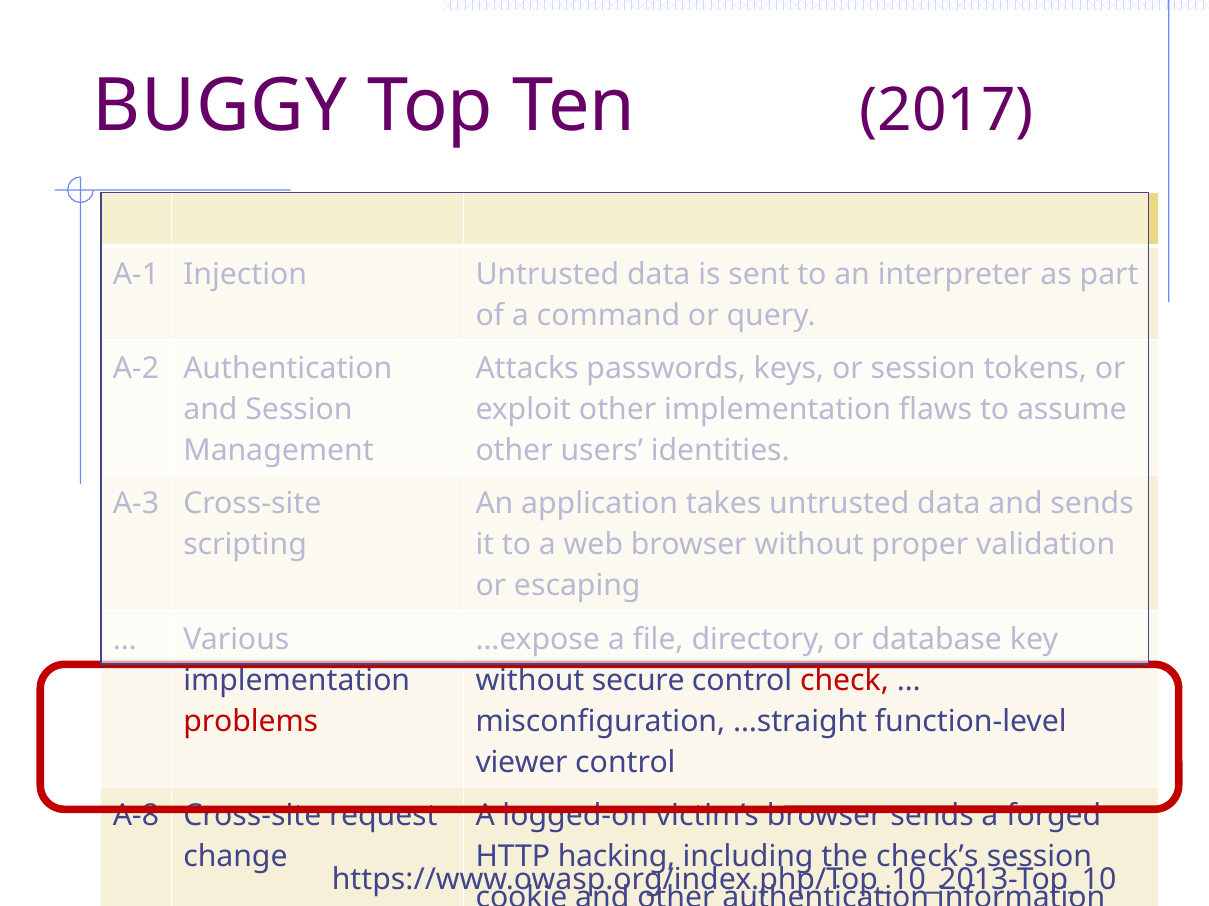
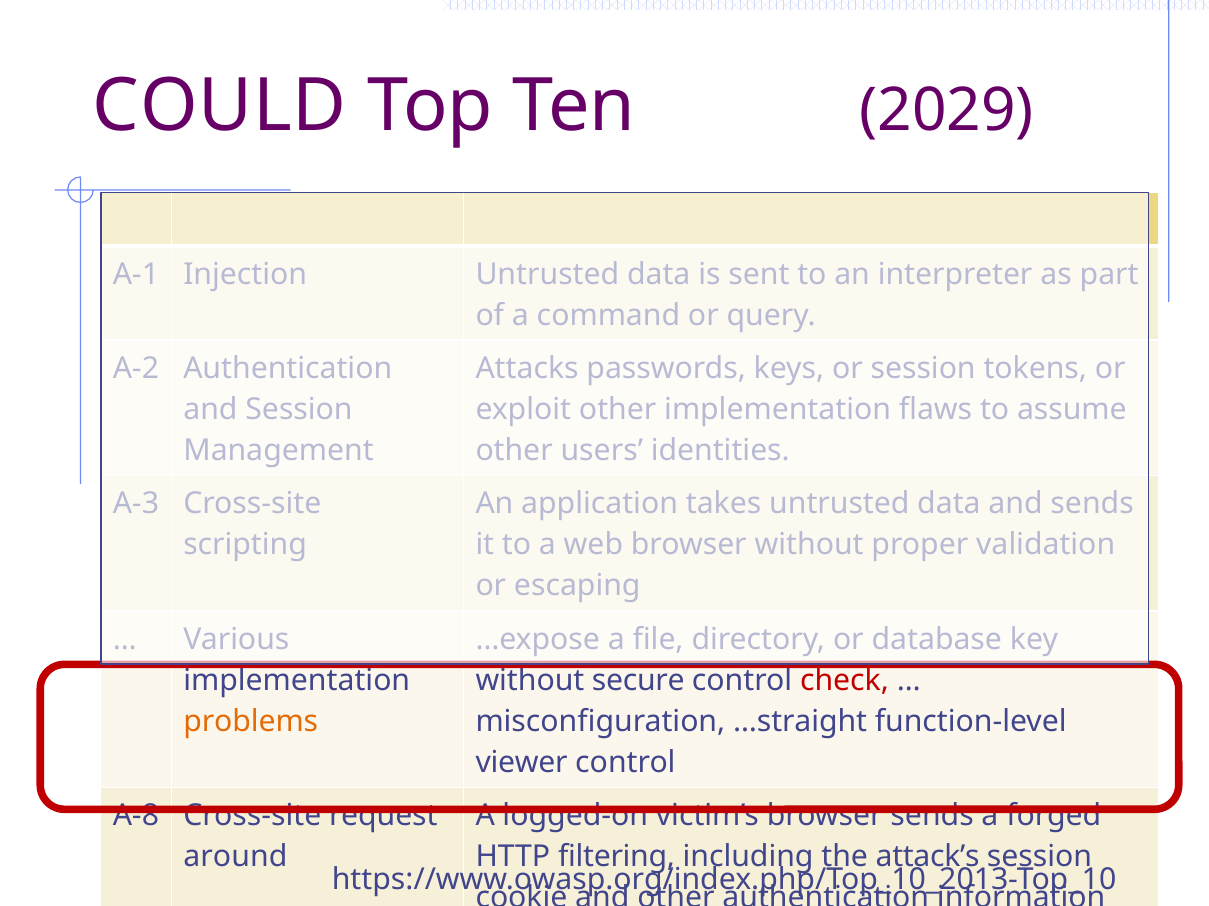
BUGGY: BUGGY -> COULD
2017: 2017 -> 2029
problems colour: red -> orange
change: change -> around
hacking: hacking -> filtering
check’s: check’s -> attack’s
